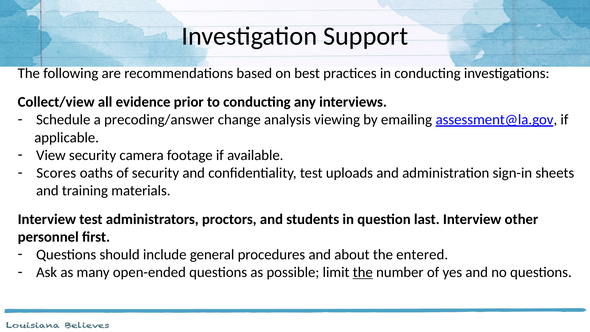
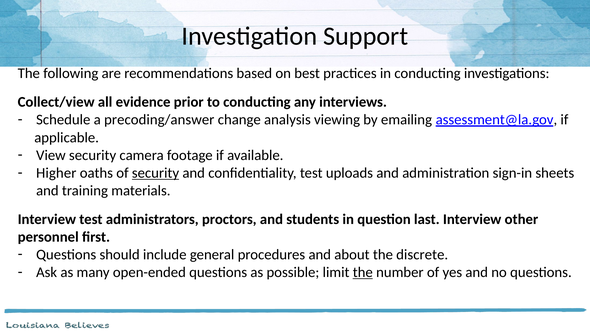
Scores: Scores -> Higher
security at (155, 173) underline: none -> present
entered: entered -> discrete
